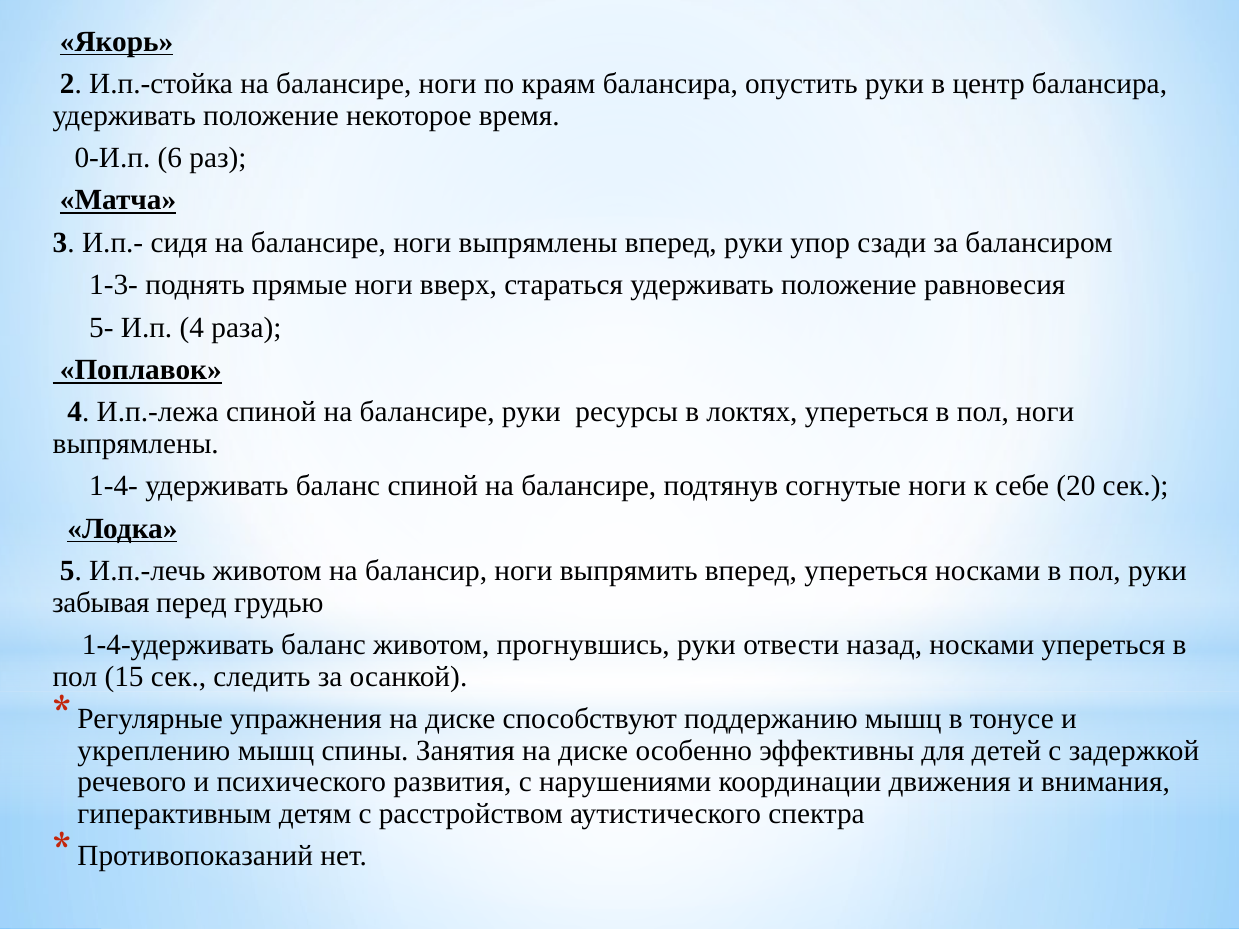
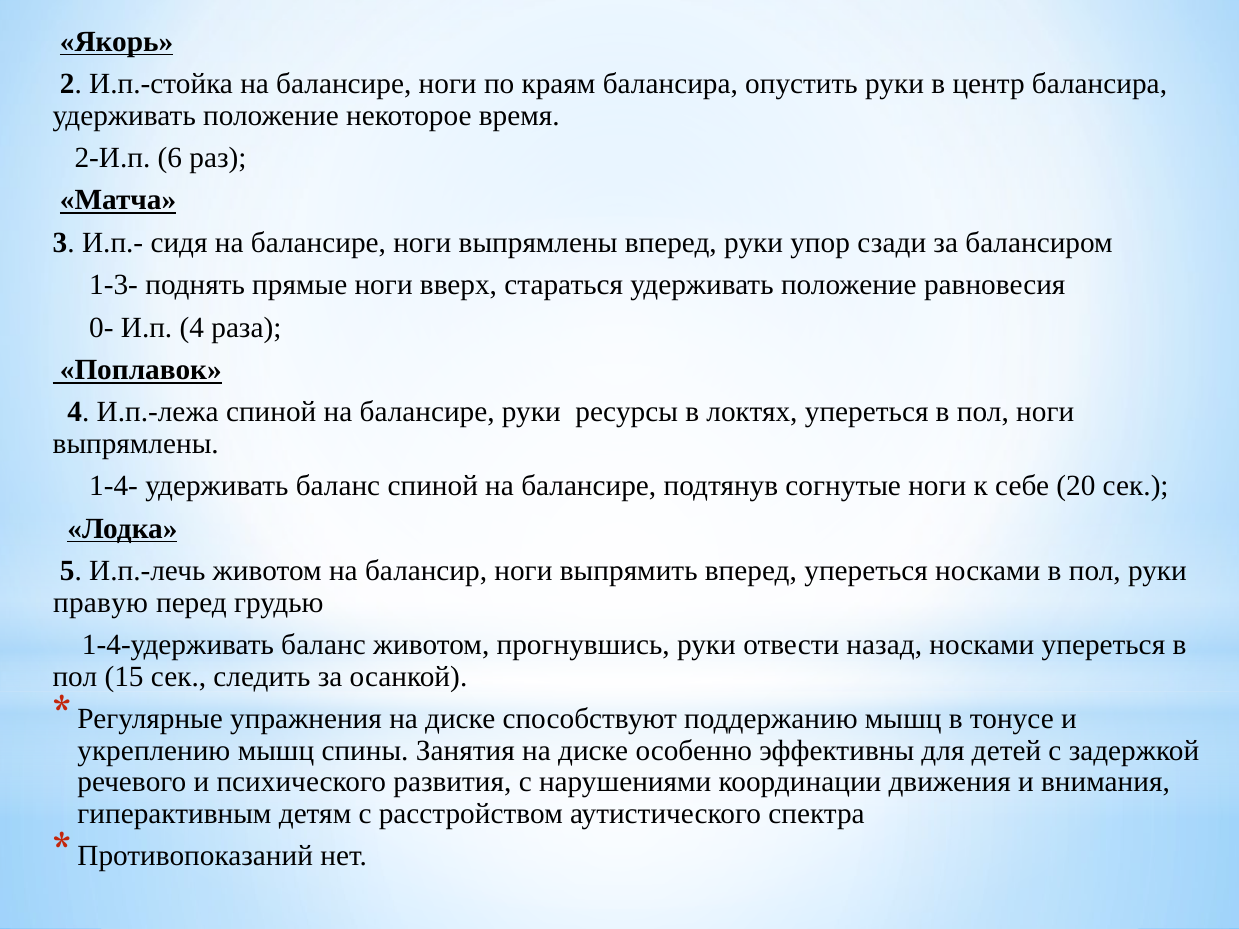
0-И.п: 0-И.п -> 2-И.п
5-: 5- -> 0-
забывая: забывая -> правую
